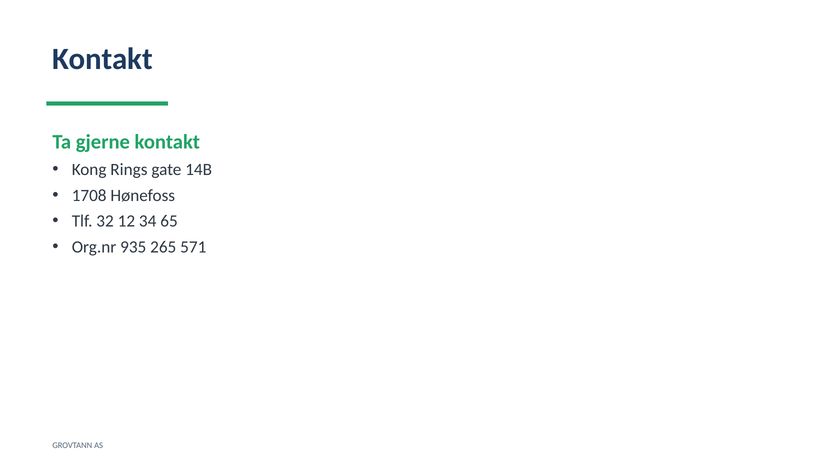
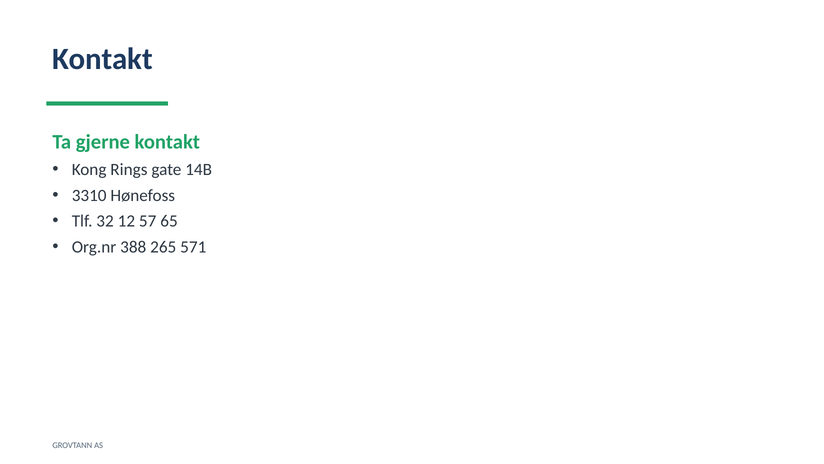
1708: 1708 -> 3310
34: 34 -> 57
935: 935 -> 388
